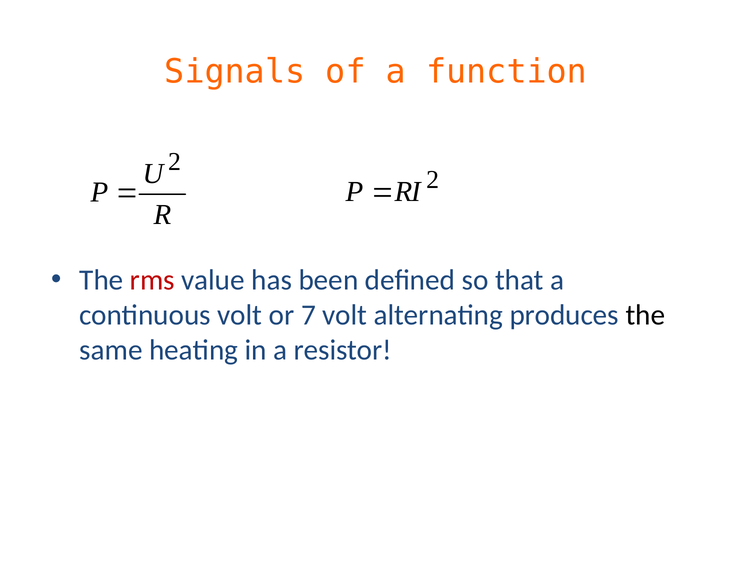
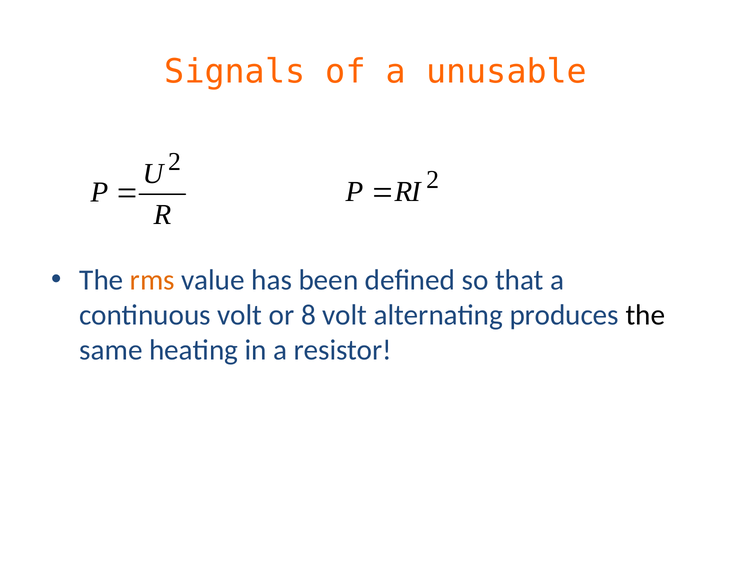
function: function -> unusable
rms colour: red -> orange
7: 7 -> 8
